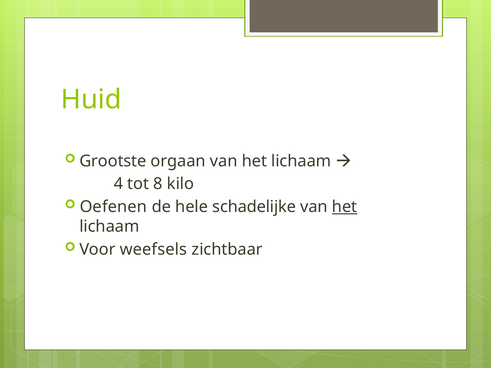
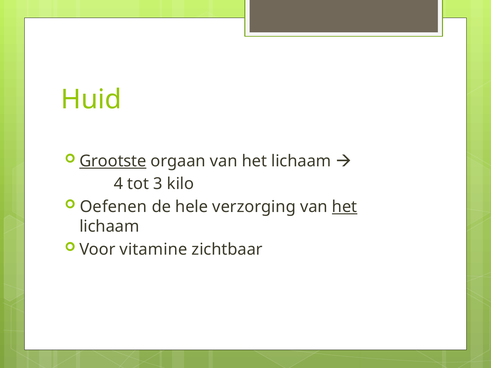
Grootste underline: none -> present
8: 8 -> 3
schadelijke: schadelijke -> verzorging
weefsels: weefsels -> vitamine
